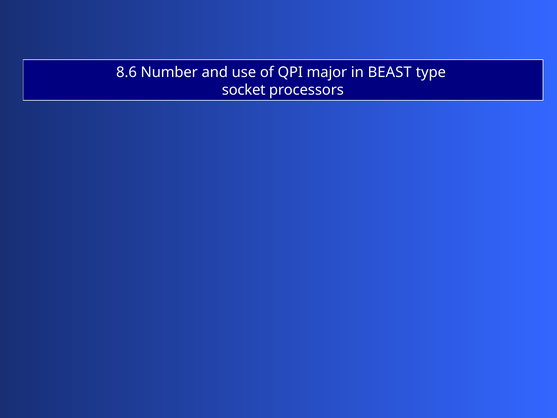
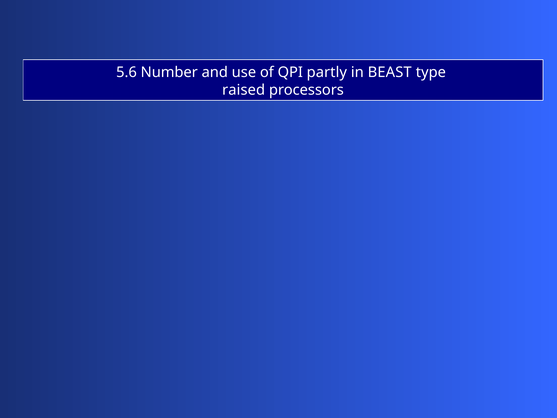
8.6: 8.6 -> 5.6
major: major -> partly
socket: socket -> raised
